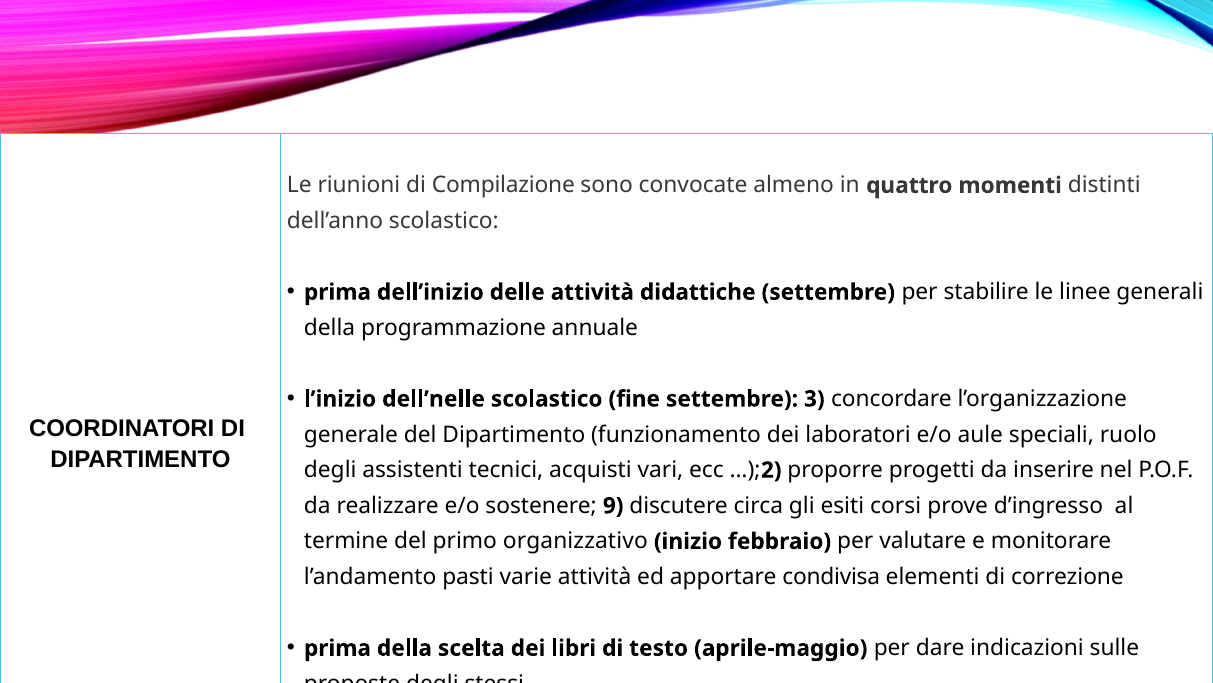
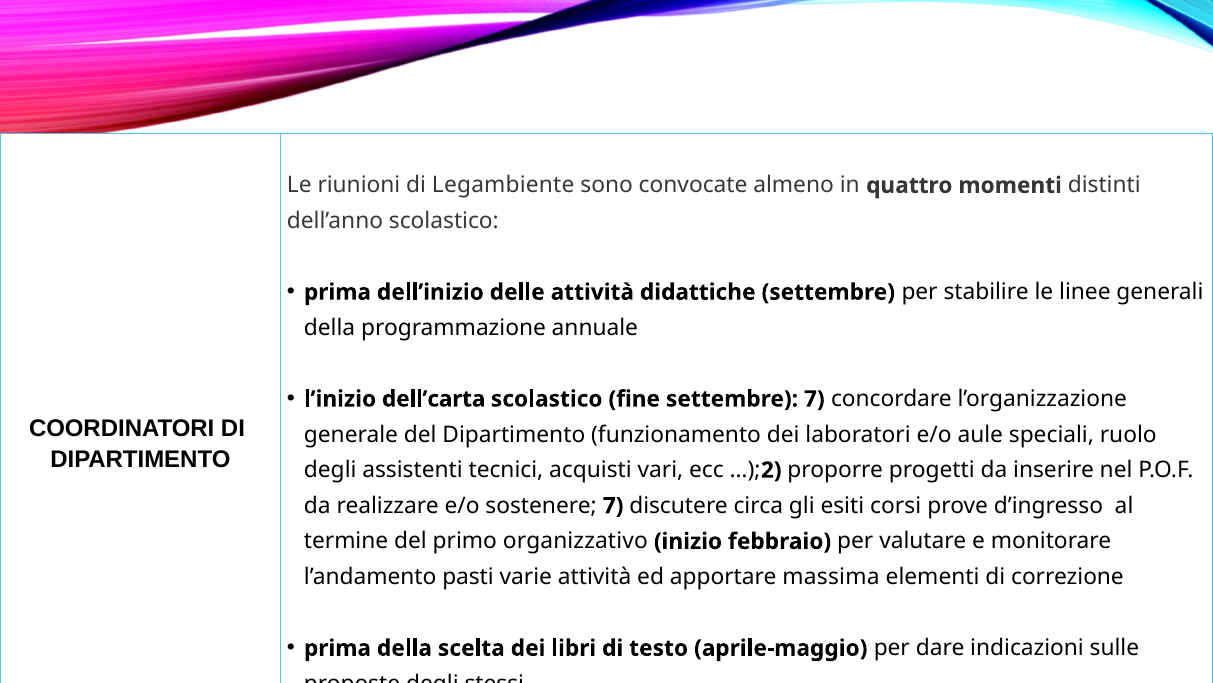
Compilazione: Compilazione -> Legambiente
dell’nelle: dell’nelle -> dell’carta
settembre 3: 3 -> 7
sostenere 9: 9 -> 7
condivisa: condivisa -> massima
